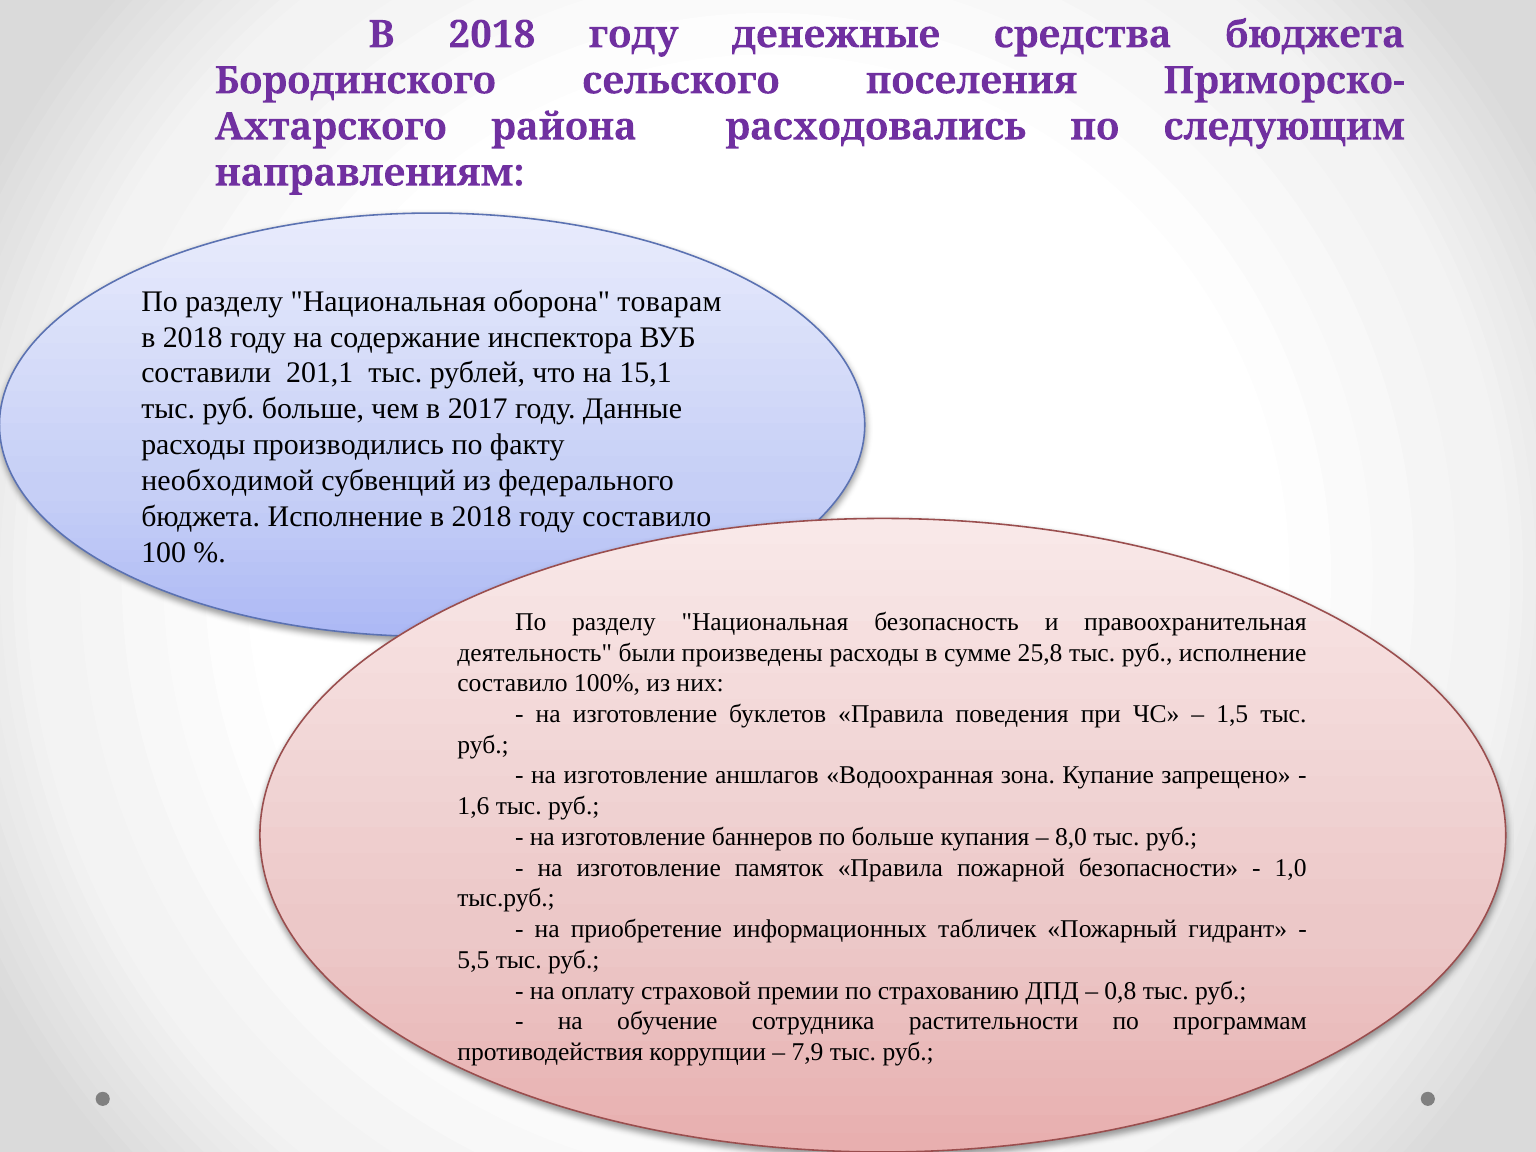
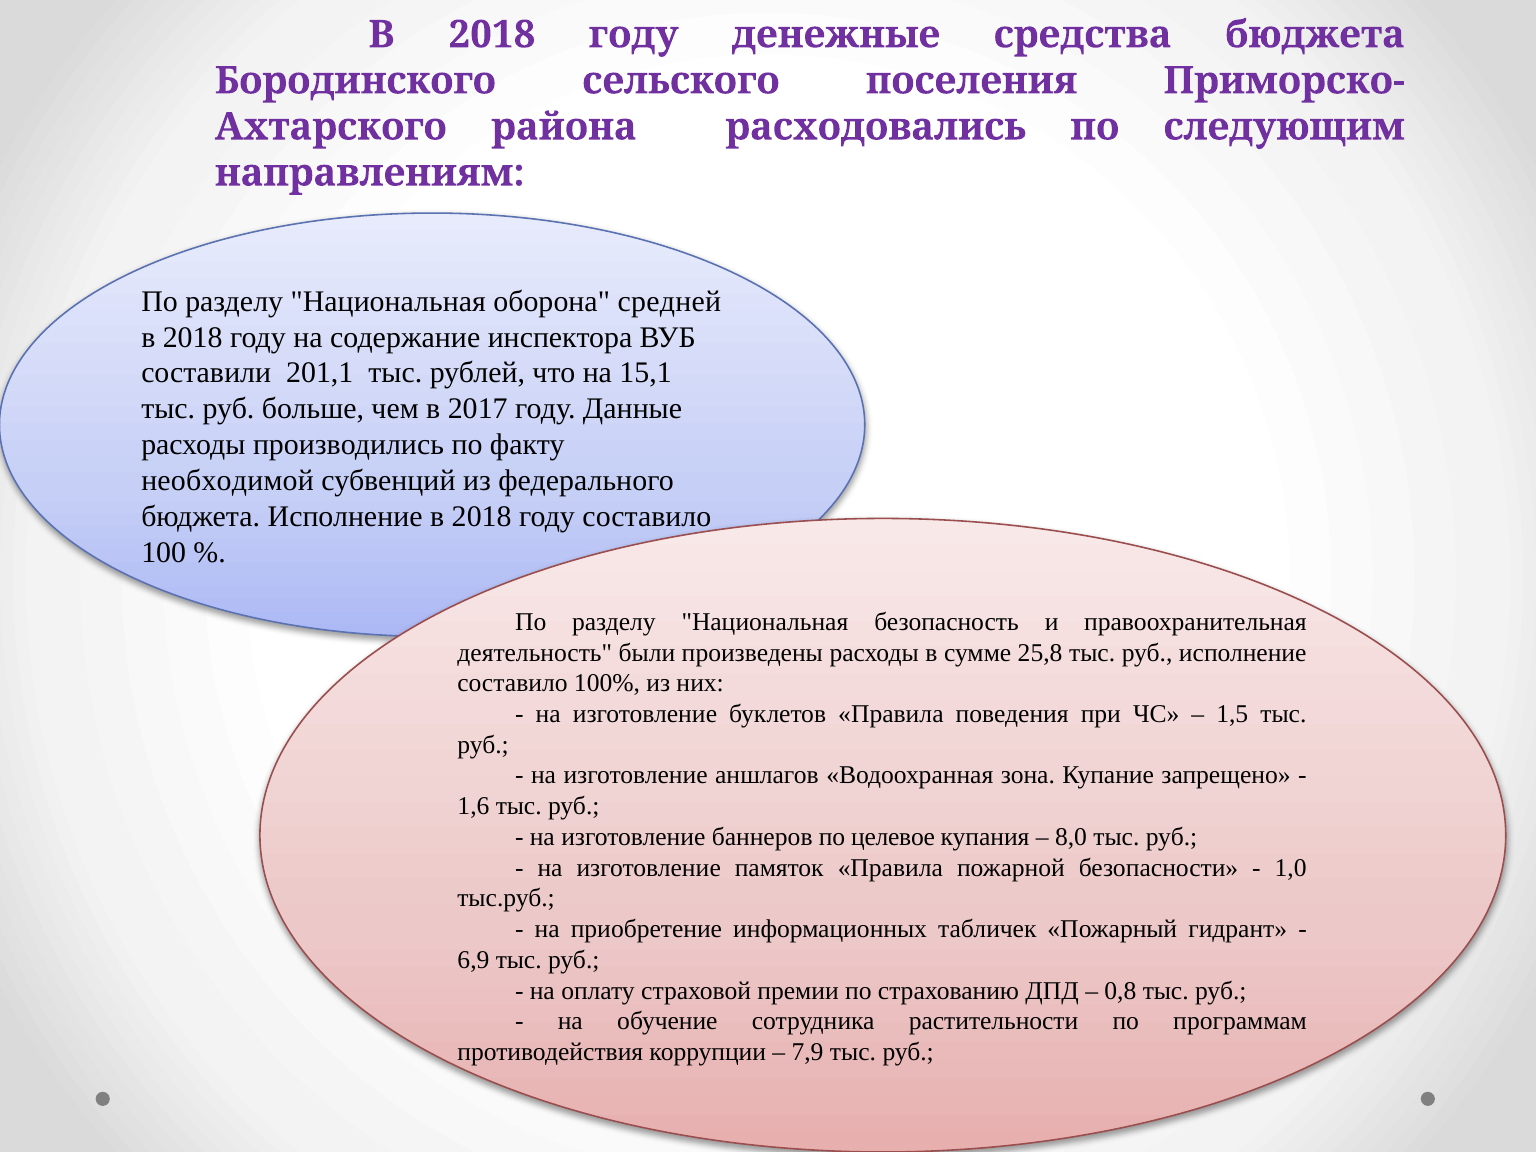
товарам: товарам -> средней
по больше: больше -> целевое
5,5: 5,5 -> 6,9
